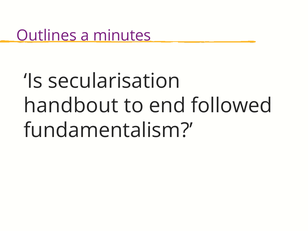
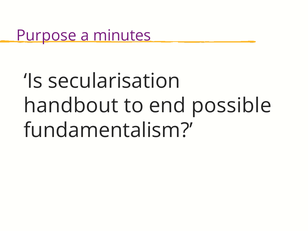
Outlines: Outlines -> Purpose
followed: followed -> possible
